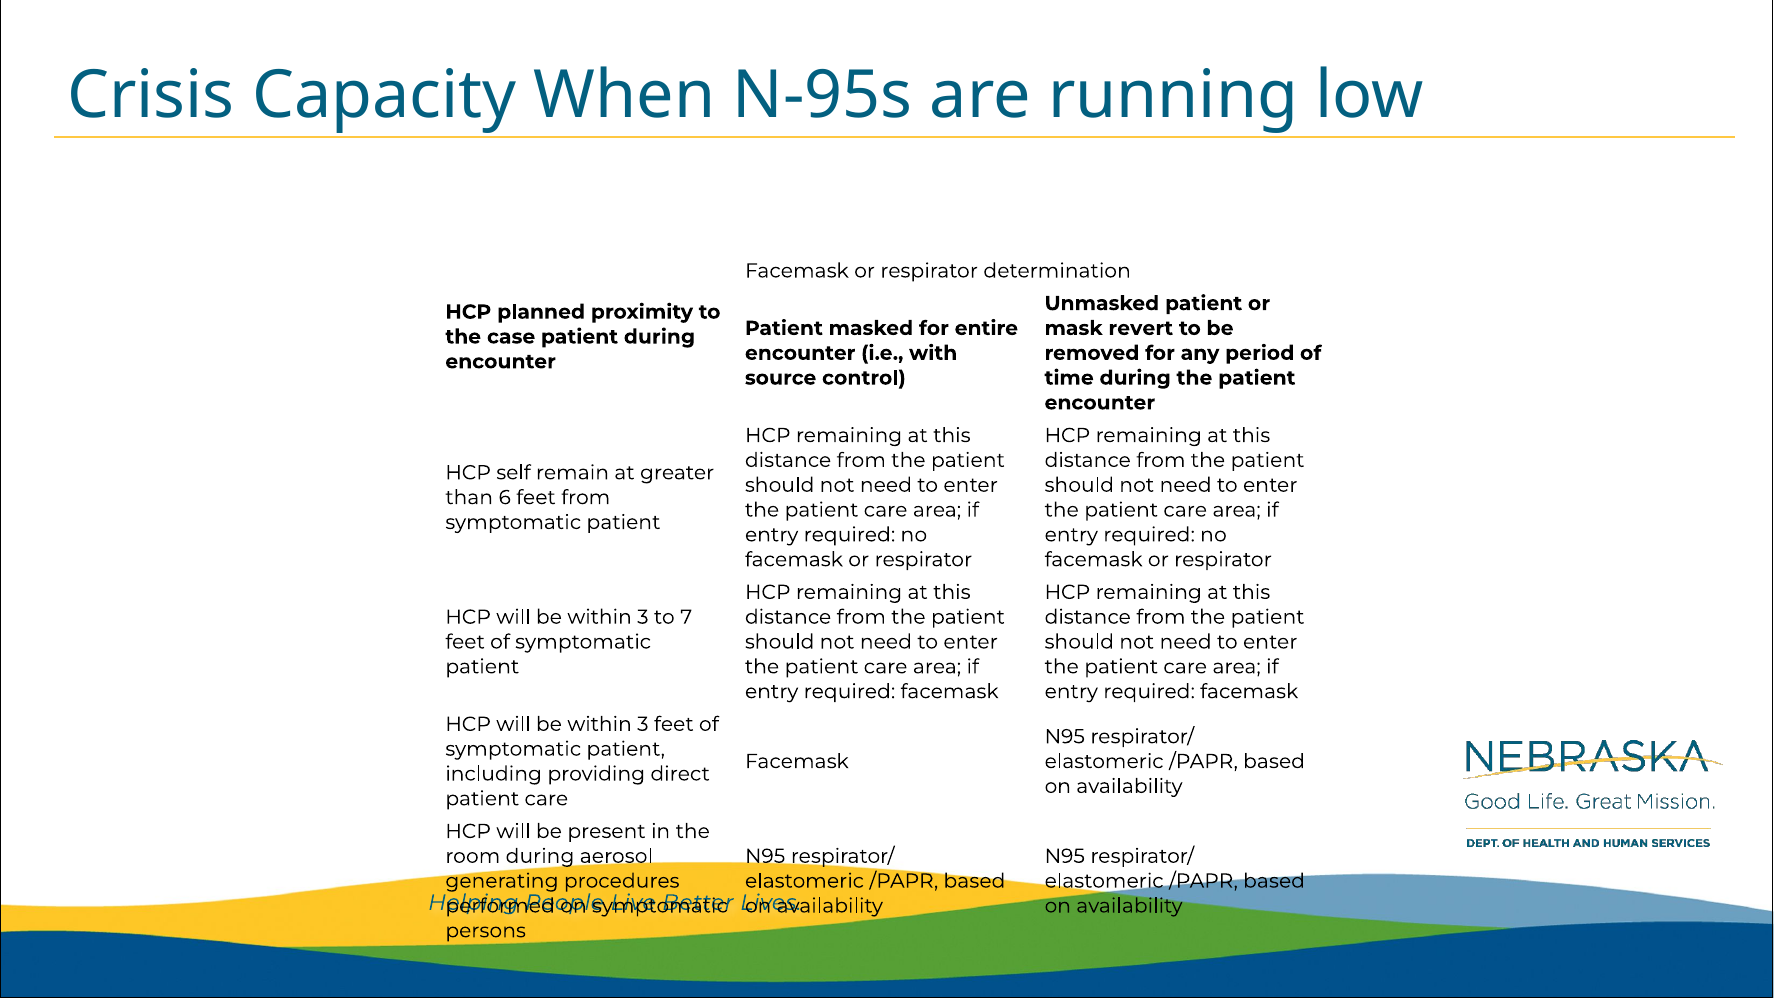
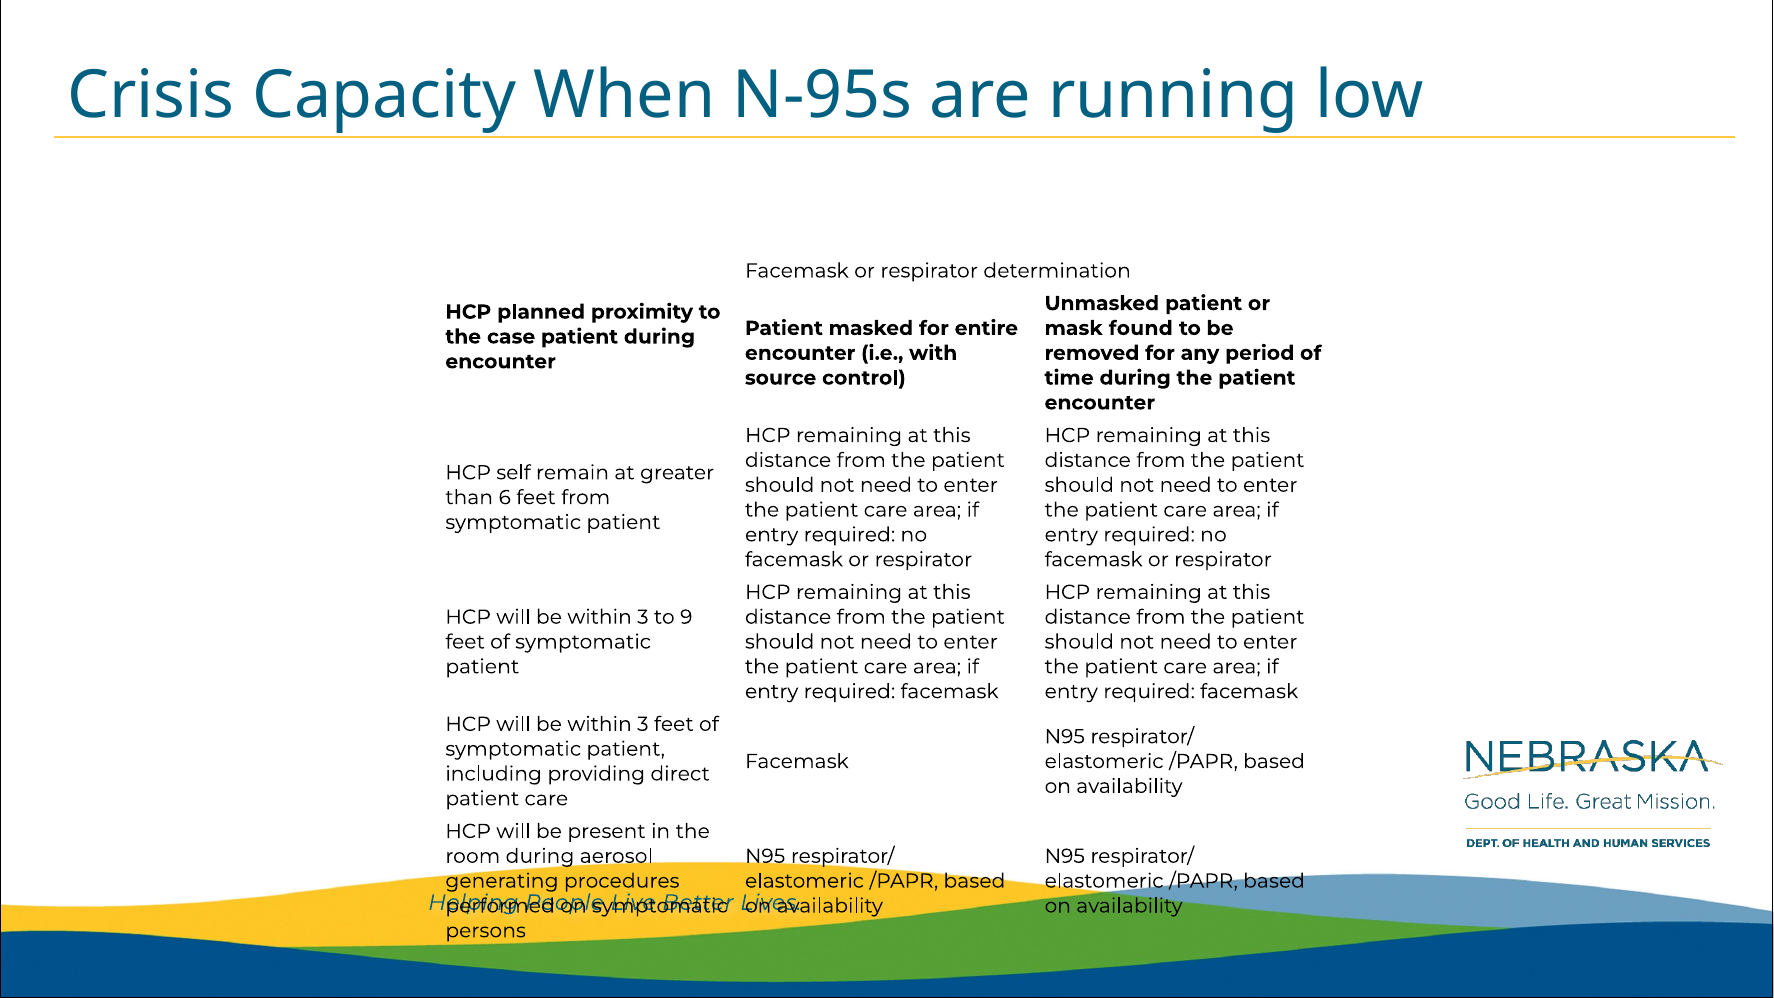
revert: revert -> found
7: 7 -> 9
